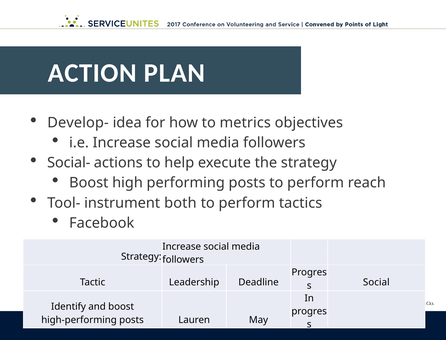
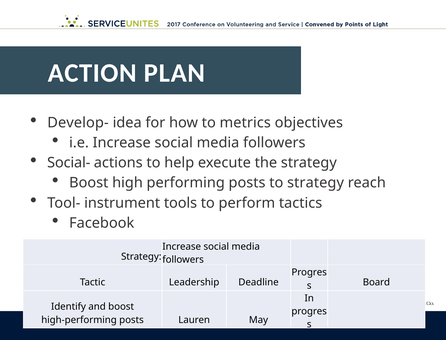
posts to perform: perform -> strategy
both: both -> tools
Social at (376, 283): Social -> Board
